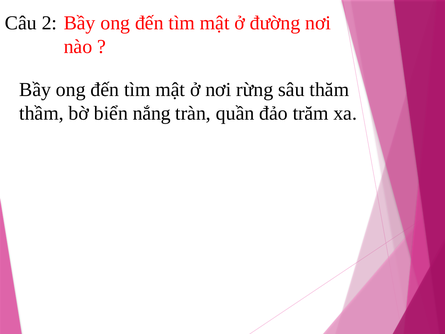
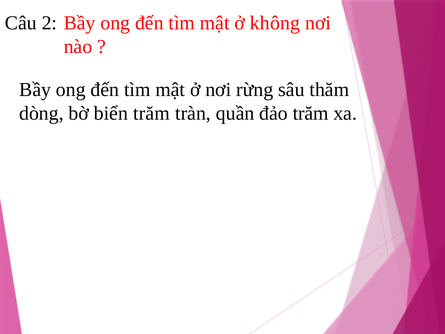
đường: đường -> không
thầm: thầm -> dòng
biển nắng: nắng -> trăm
